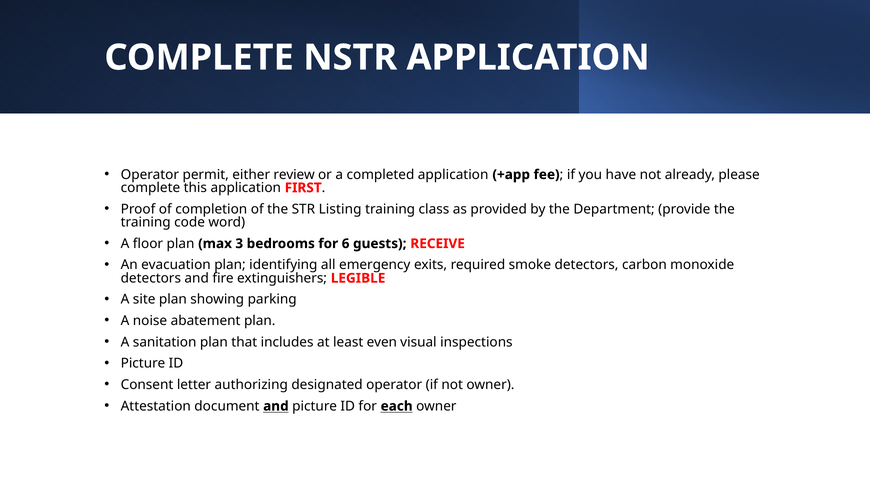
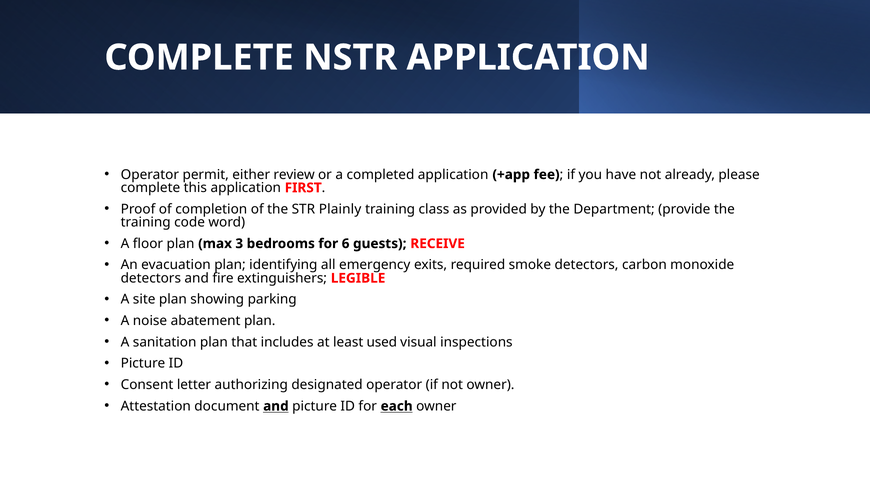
Listing: Listing -> Plainly
even: even -> used
